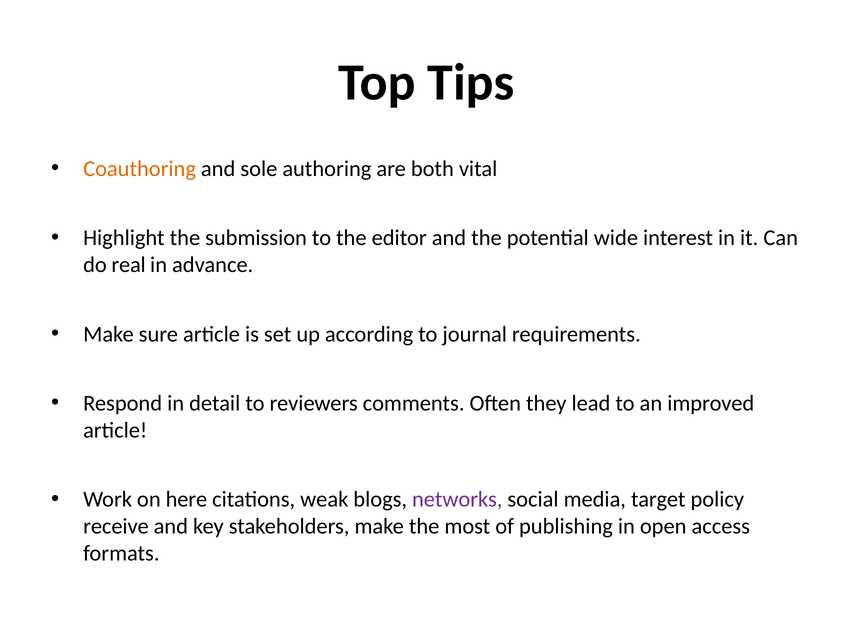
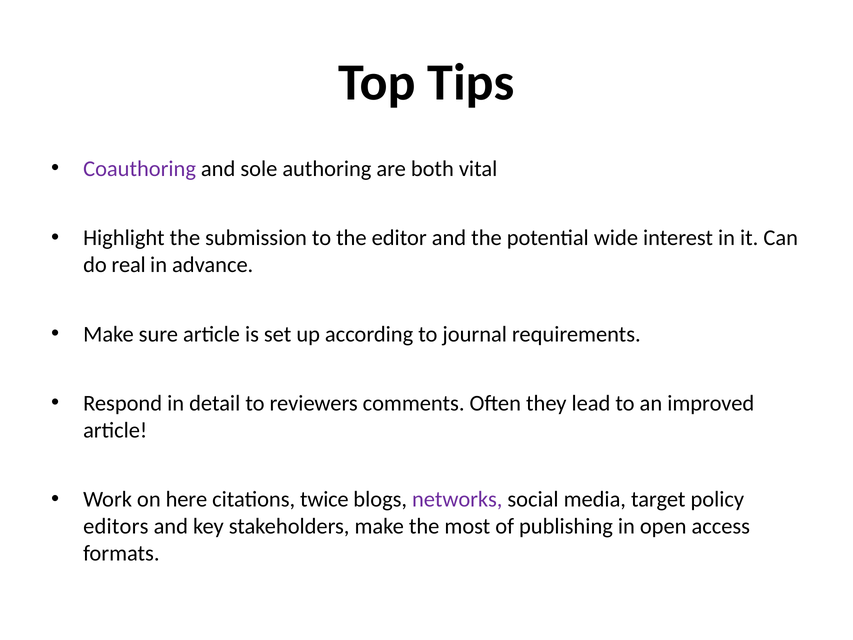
Coauthoring colour: orange -> purple
weak: weak -> twice
receive: receive -> editors
